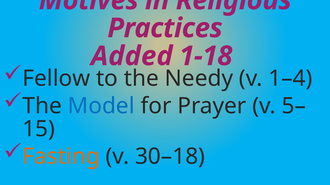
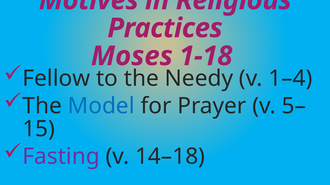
Added: Added -> Moses
Fasting colour: orange -> purple
30–18: 30–18 -> 14–18
